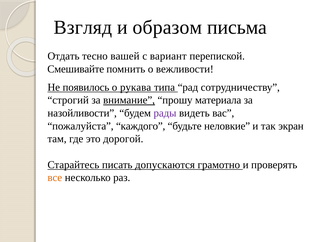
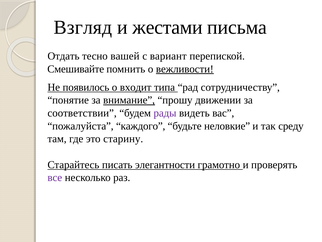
образом: образом -> жестами
вежливости underline: none -> present
рукава: рукава -> входит
строгий: строгий -> понятие
материала: материала -> движении
назойливости: назойливости -> соответствии
экран: экран -> среду
дорогой: дорогой -> старину
допускаются: допускаются -> элегантности
все colour: orange -> purple
